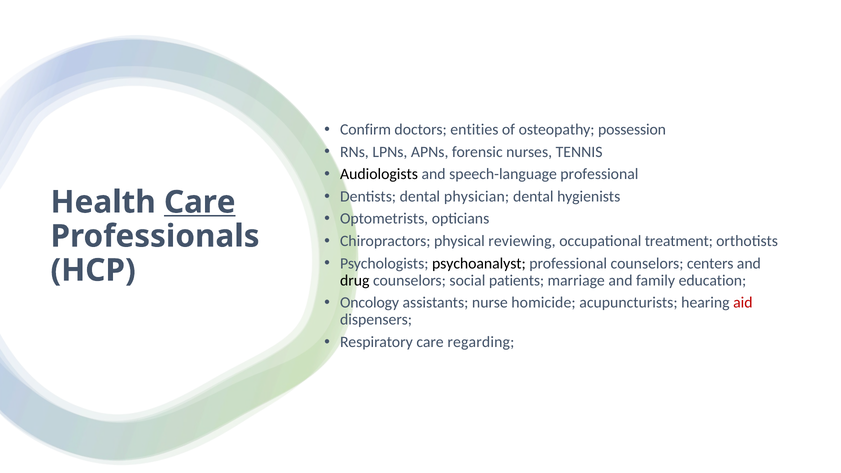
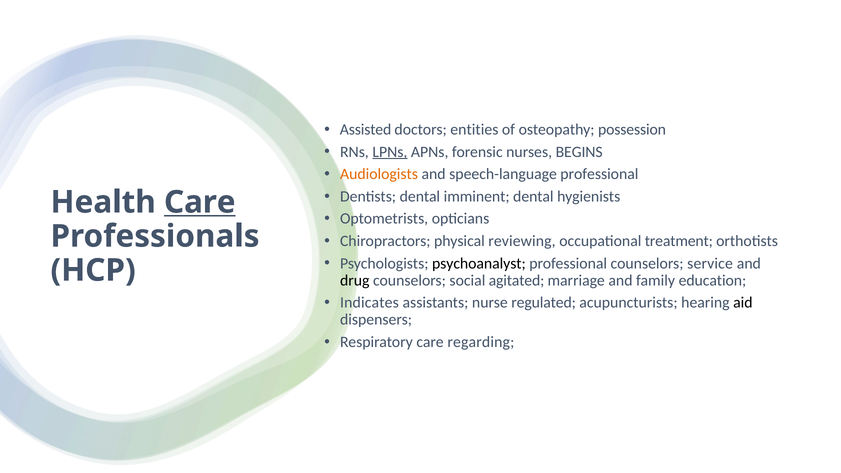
Confirm: Confirm -> Assisted
LPNs underline: none -> present
TENNIS: TENNIS -> BEGINS
Audiologists colour: black -> orange
physician: physician -> imminent
centers: centers -> service
patients: patients -> agitated
Oncology: Oncology -> Indicates
homicide: homicide -> regulated
aid colour: red -> black
